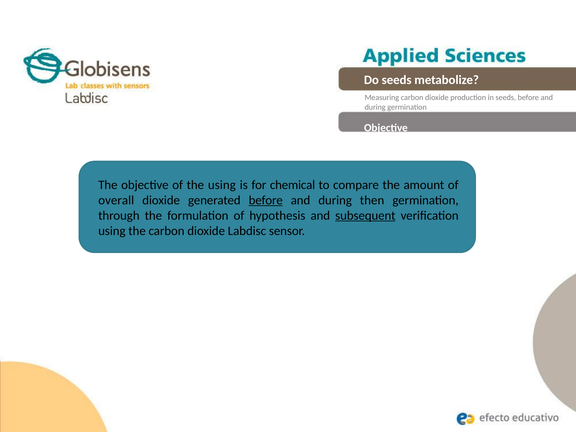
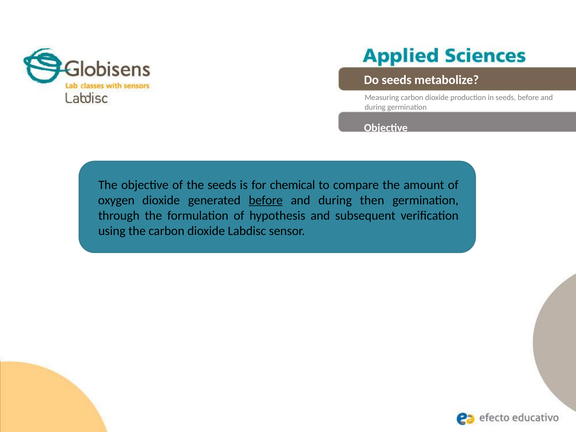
the using: using -> seeds
overall: overall -> oxygen
subsequent underline: present -> none
